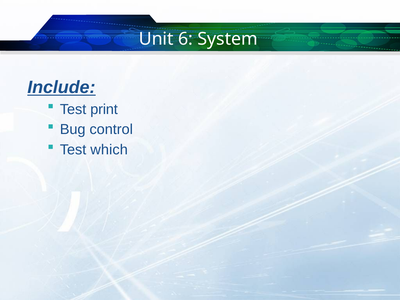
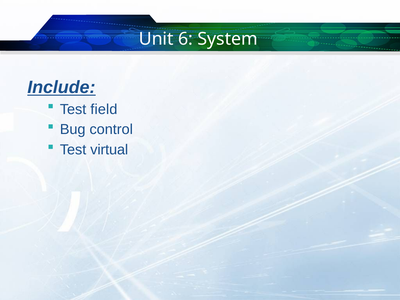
print: print -> field
which: which -> virtual
